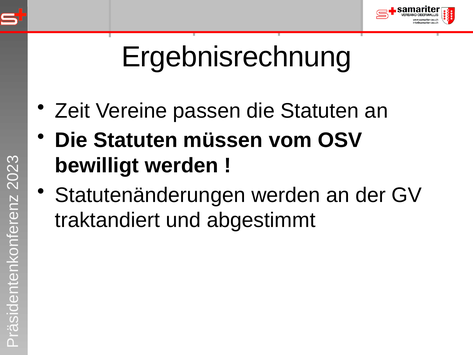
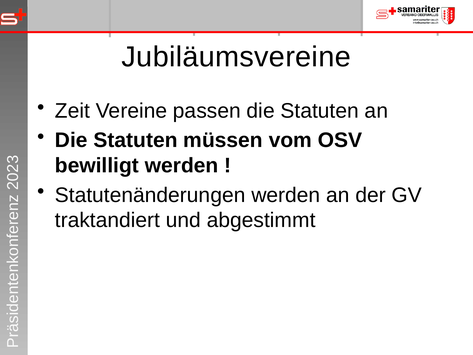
Ergebnisrechnung: Ergebnisrechnung -> Jubiläumsvereine
